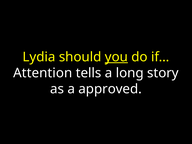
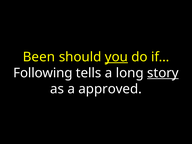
Lydia: Lydia -> Been
Attention: Attention -> Following
story underline: none -> present
